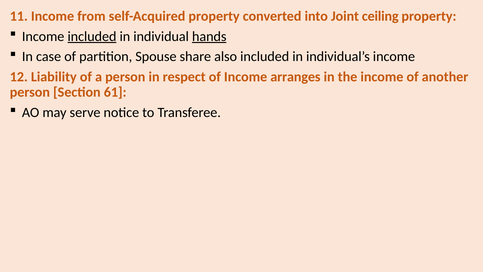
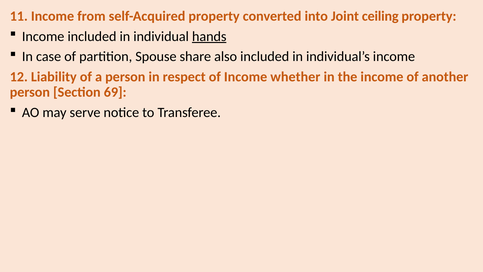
included at (92, 36) underline: present -> none
arranges: arranges -> whether
61: 61 -> 69
